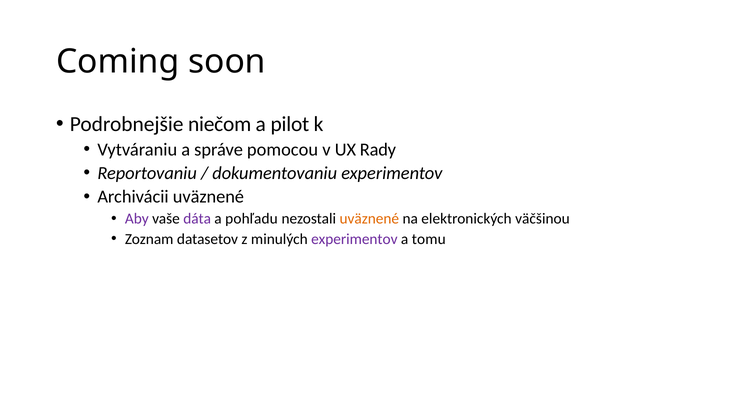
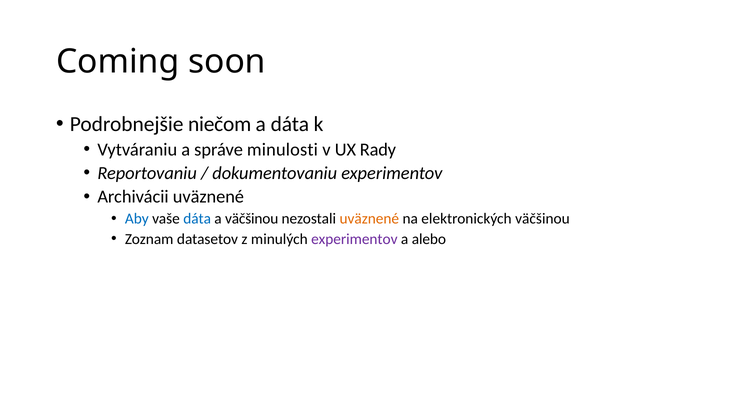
a pilot: pilot -> dáta
pomocou: pomocou -> minulosti
Aby colour: purple -> blue
dáta at (197, 219) colour: purple -> blue
a pohľadu: pohľadu -> väčšinou
tomu: tomu -> alebo
